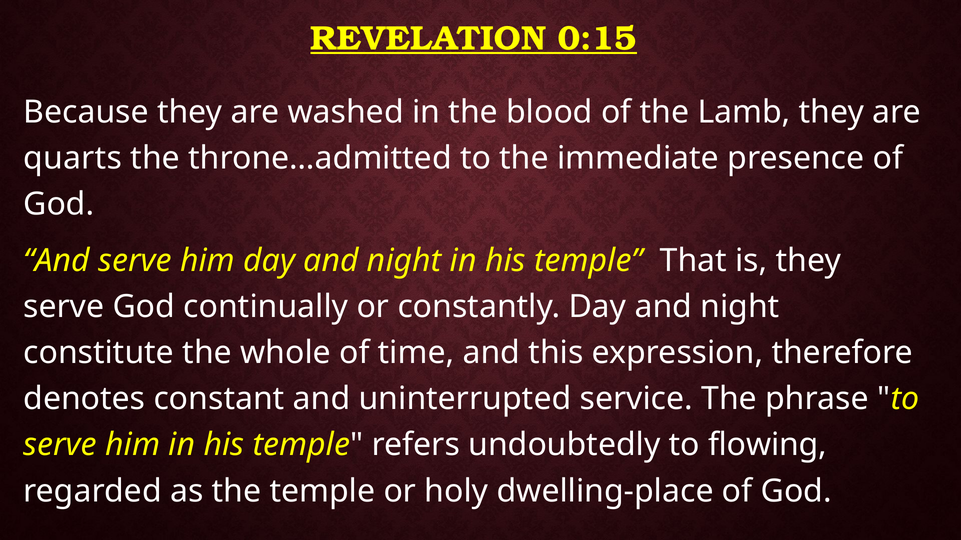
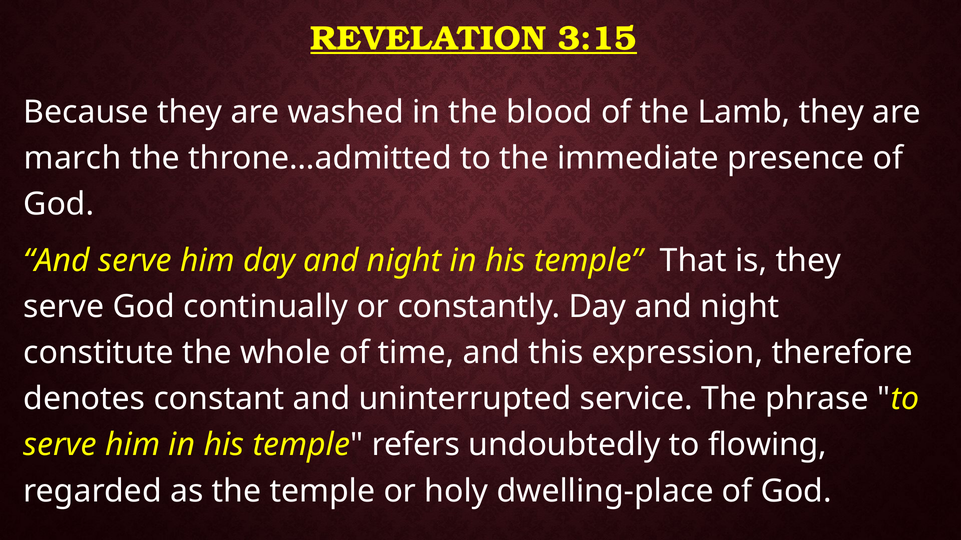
0:15: 0:15 -> 3:15
quarts: quarts -> march
